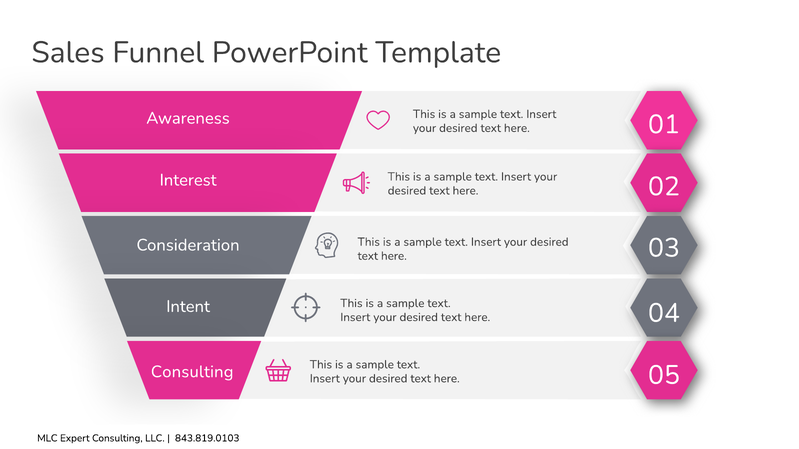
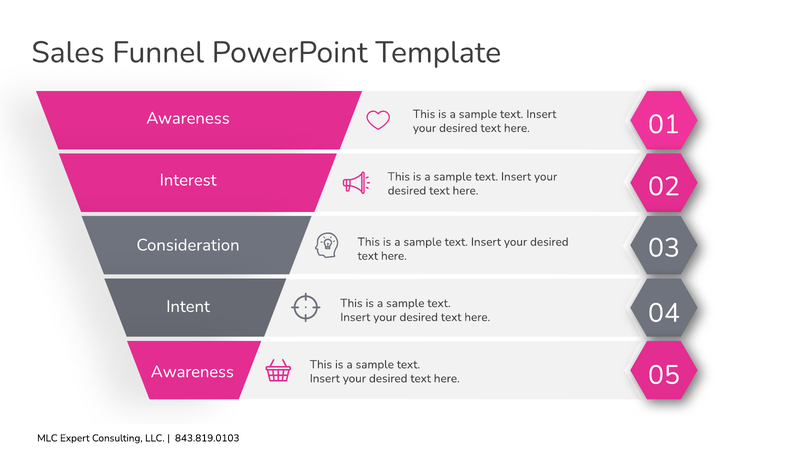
Consulting at (192, 372): Consulting -> Awareness
